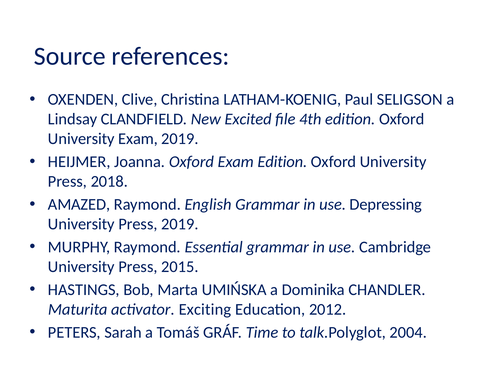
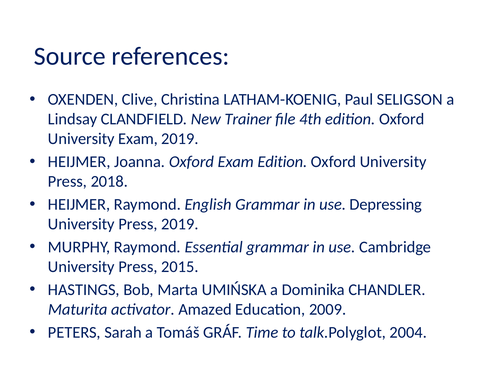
Excited: Excited -> Trainer
AMAZED at (79, 204): AMAZED -> HEIJMER
Exciting: Exciting -> Amazed
2012: 2012 -> 2009
